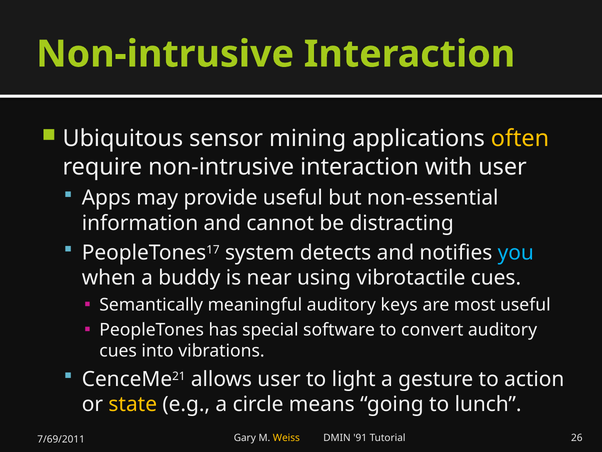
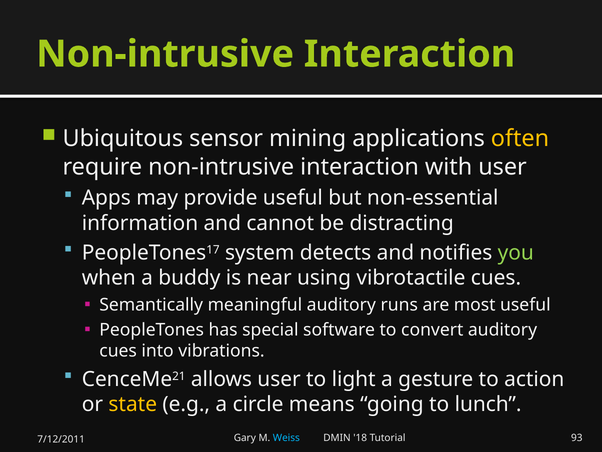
you colour: light blue -> light green
keys: keys -> runs
Weiss colour: yellow -> light blue
91: 91 -> 18
26: 26 -> 93
7/69/2011: 7/69/2011 -> 7/12/2011
